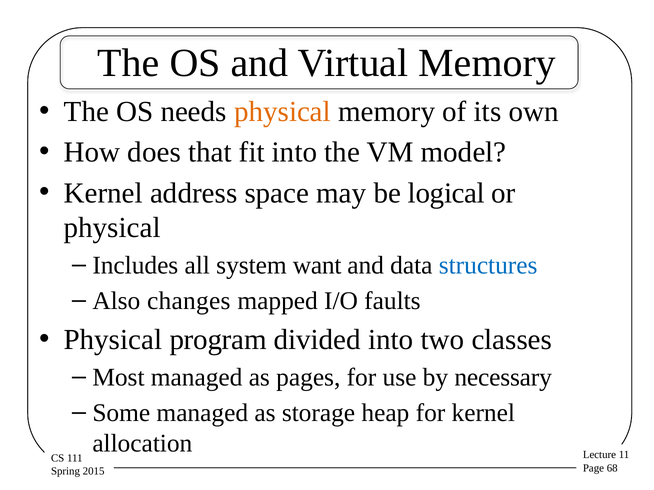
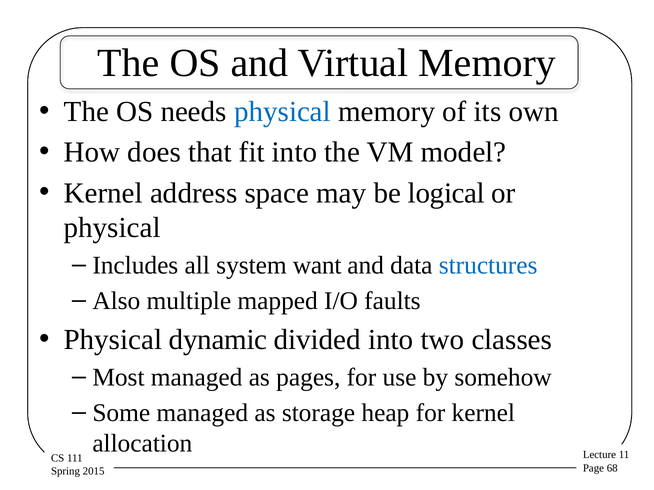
physical at (282, 112) colour: orange -> blue
changes: changes -> multiple
program: program -> dynamic
necessary: necessary -> somehow
